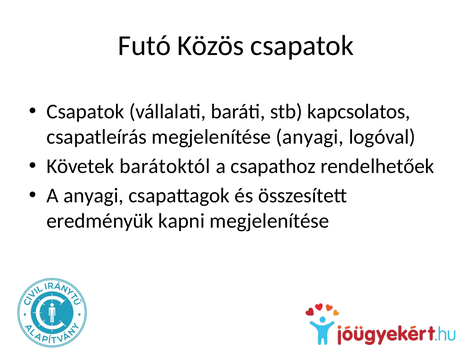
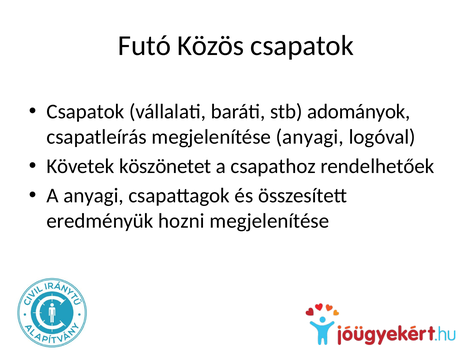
kapcsolatos: kapcsolatos -> adományok
barátoktól: barátoktól -> köszönetet
kapni: kapni -> hozni
